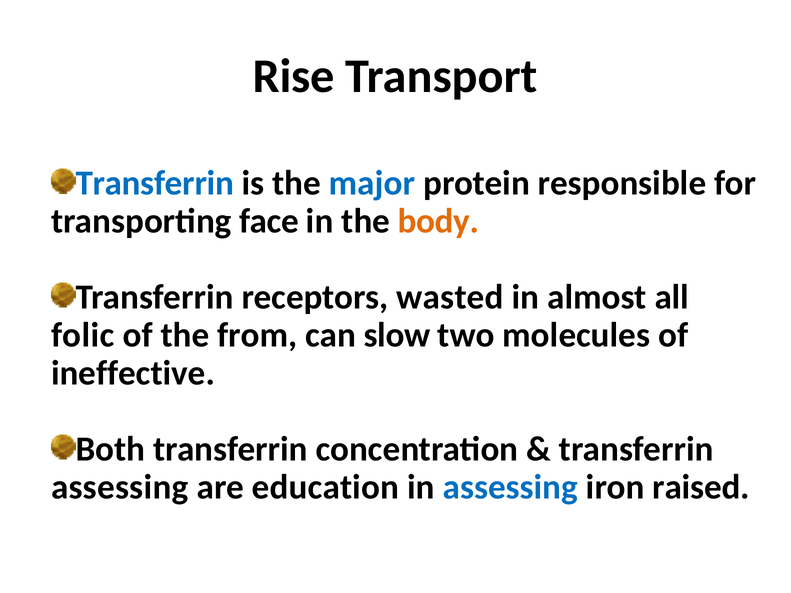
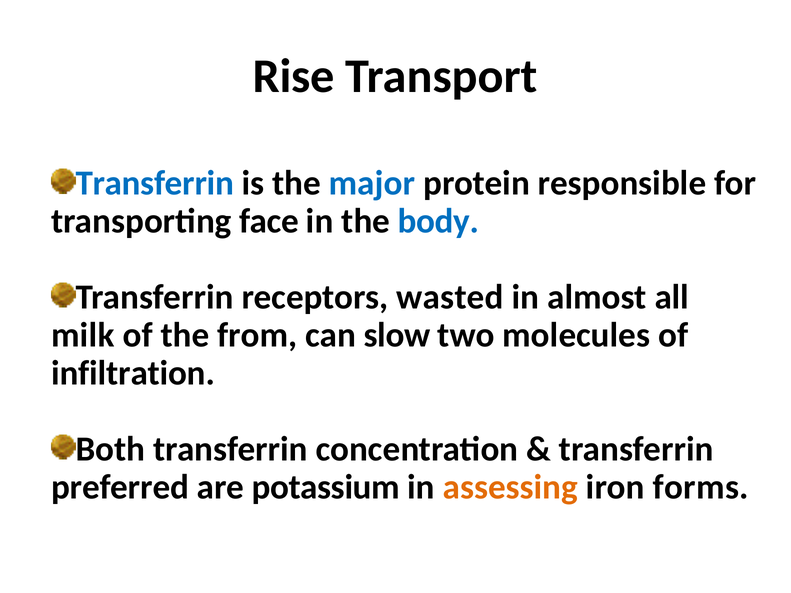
body colour: orange -> blue
folic: folic -> milk
ineffective: ineffective -> infiltration
assessing at (120, 487): assessing -> preferred
education: education -> potassium
assessing at (510, 487) colour: blue -> orange
raised: raised -> forms
